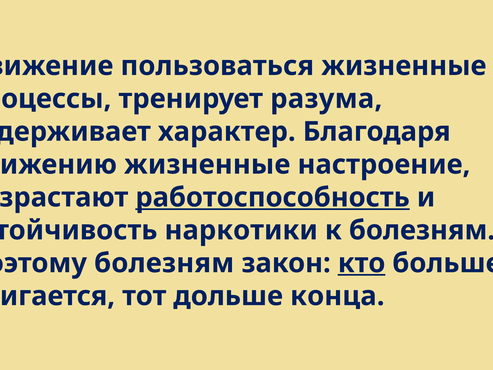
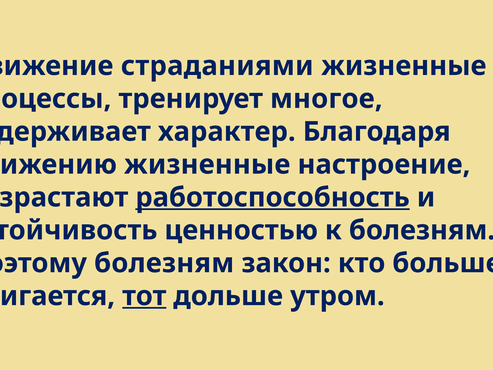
пользоваться: пользоваться -> страданиями
разума: разума -> многое
наркотики: наркотики -> ценностью
кто underline: present -> none
тот underline: none -> present
конца: конца -> утром
